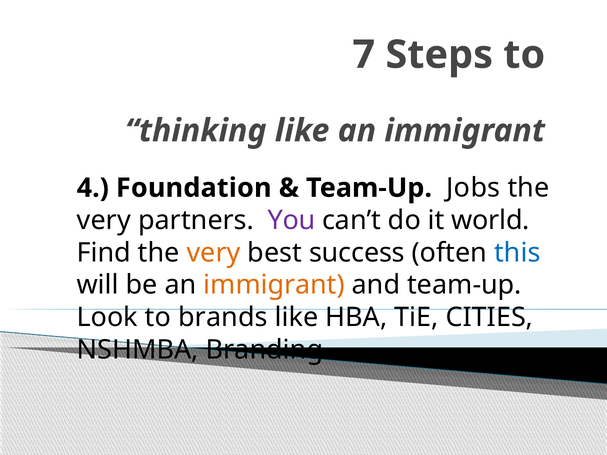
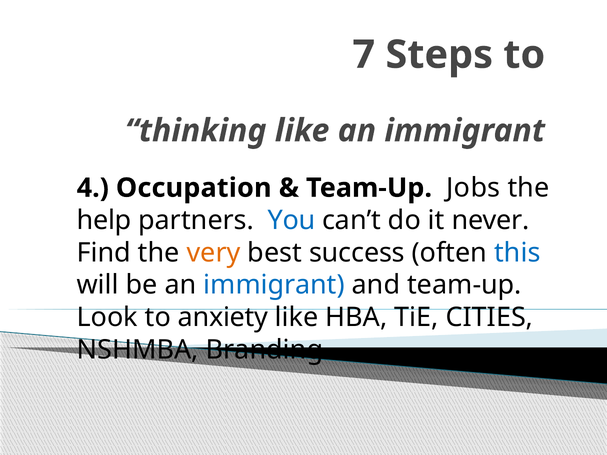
Foundation: Foundation -> Occupation
very at (104, 220): very -> help
You colour: purple -> blue
world: world -> never
immigrant at (274, 285) colour: orange -> blue
brands: brands -> anxiety
